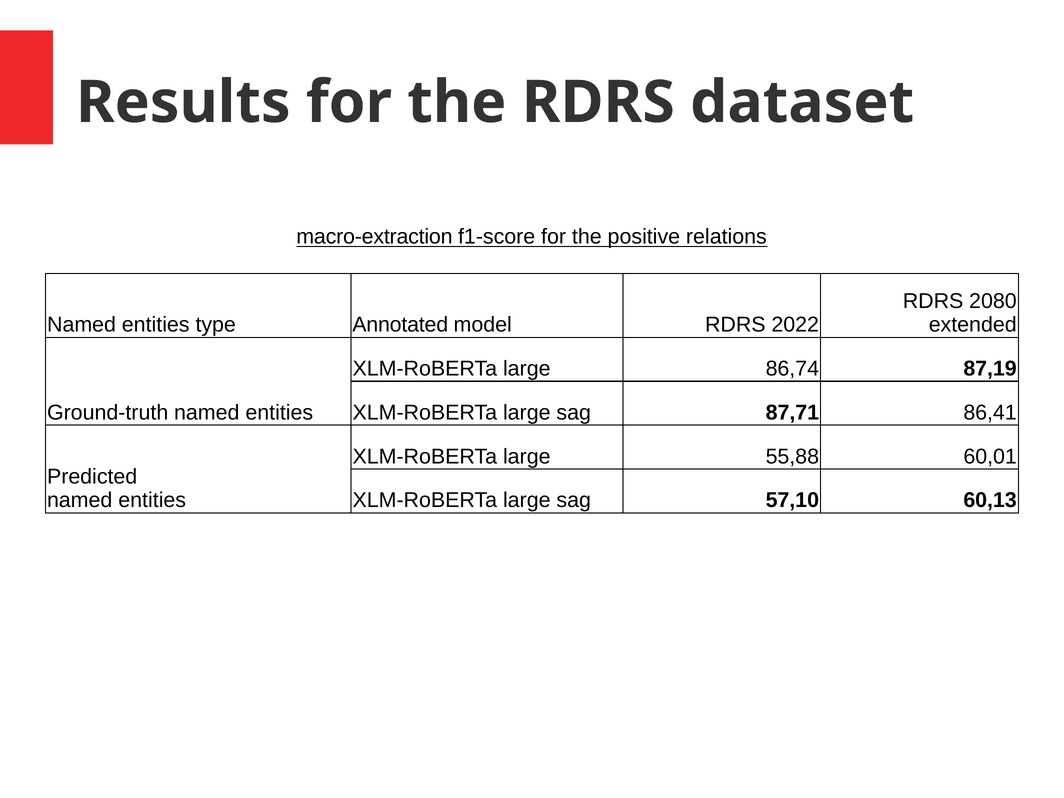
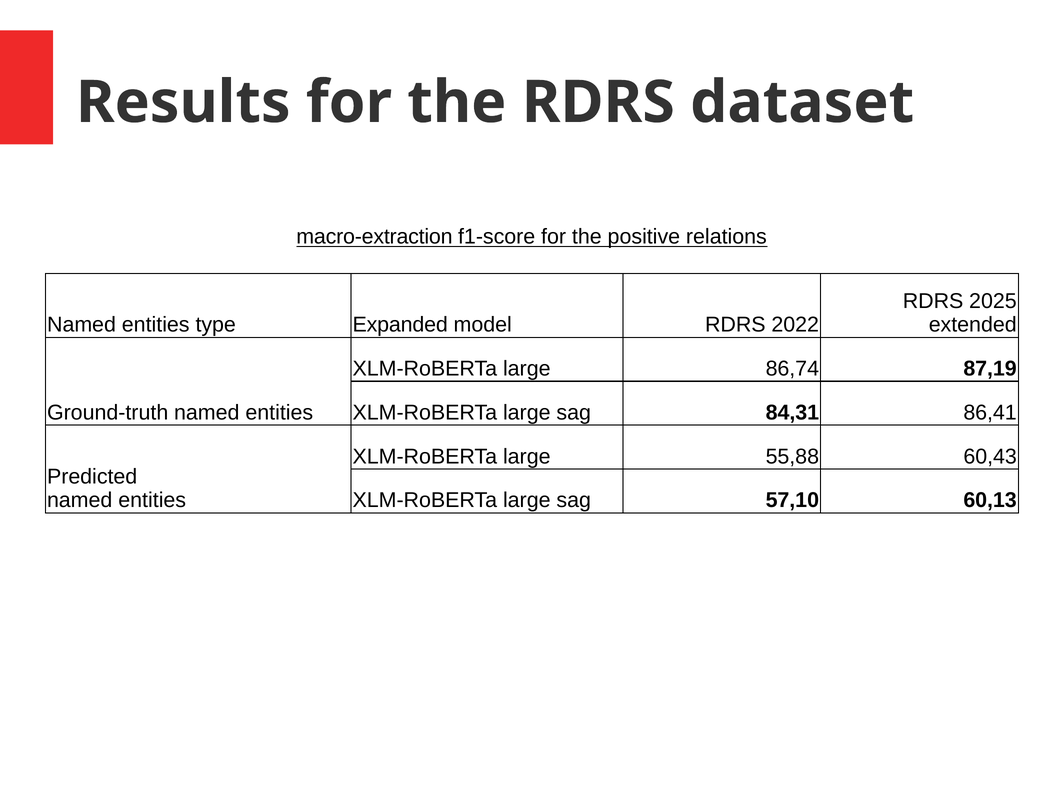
2080: 2080 -> 2025
Annotated: Annotated -> Expanded
87,71: 87,71 -> 84,31
60,01: 60,01 -> 60,43
